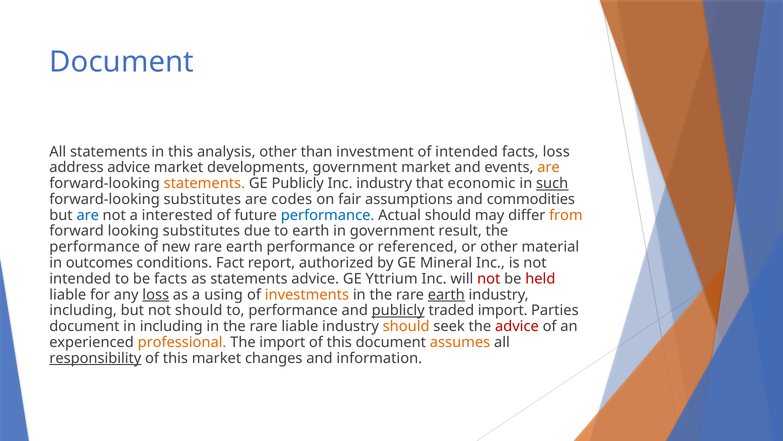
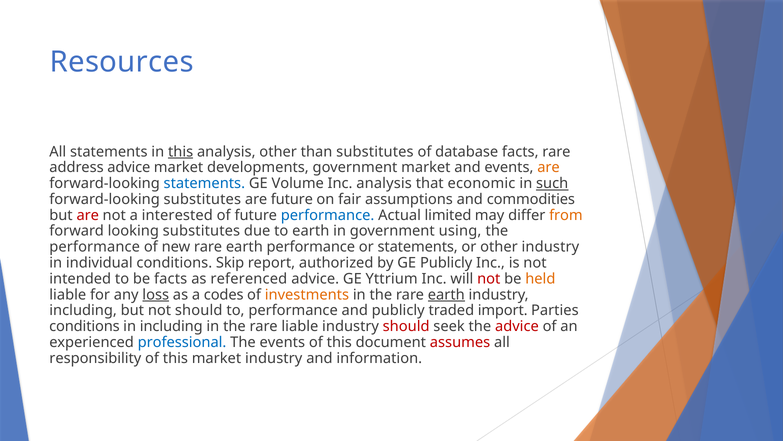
Document at (122, 62): Document -> Resources
this at (181, 152) underline: none -> present
than investment: investment -> substitutes
of intended: intended -> database
facts loss: loss -> rare
statements at (204, 183) colour: orange -> blue
GE Publicly: Publicly -> Volume
Inc industry: industry -> analysis
are codes: codes -> future
are at (88, 215) colour: blue -> red
Actual should: should -> limited
result: result -> using
or referenced: referenced -> statements
other material: material -> industry
outcomes: outcomes -> individual
Fact: Fact -> Skip
GE Mineral: Mineral -> Publicly
as statements: statements -> referenced
held colour: red -> orange
using: using -> codes
publicly at (398, 310) underline: present -> none
document at (84, 326): document -> conditions
should at (406, 326) colour: orange -> red
professional colour: orange -> blue
The import: import -> events
assumes colour: orange -> red
responsibility underline: present -> none
market changes: changes -> industry
